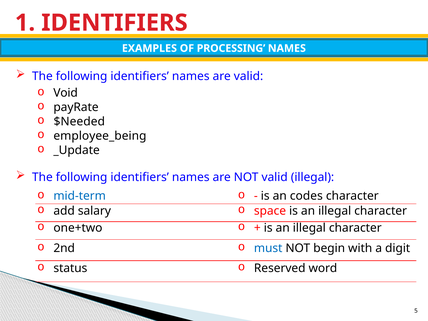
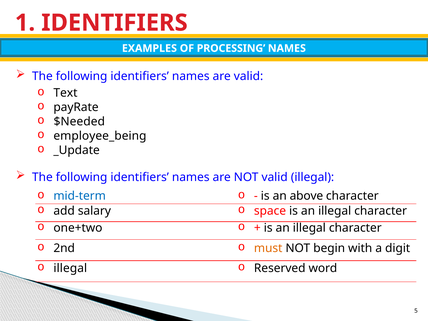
Void: Void -> Text
codes: codes -> above
must colour: blue -> orange
status at (70, 268): status -> illegal
